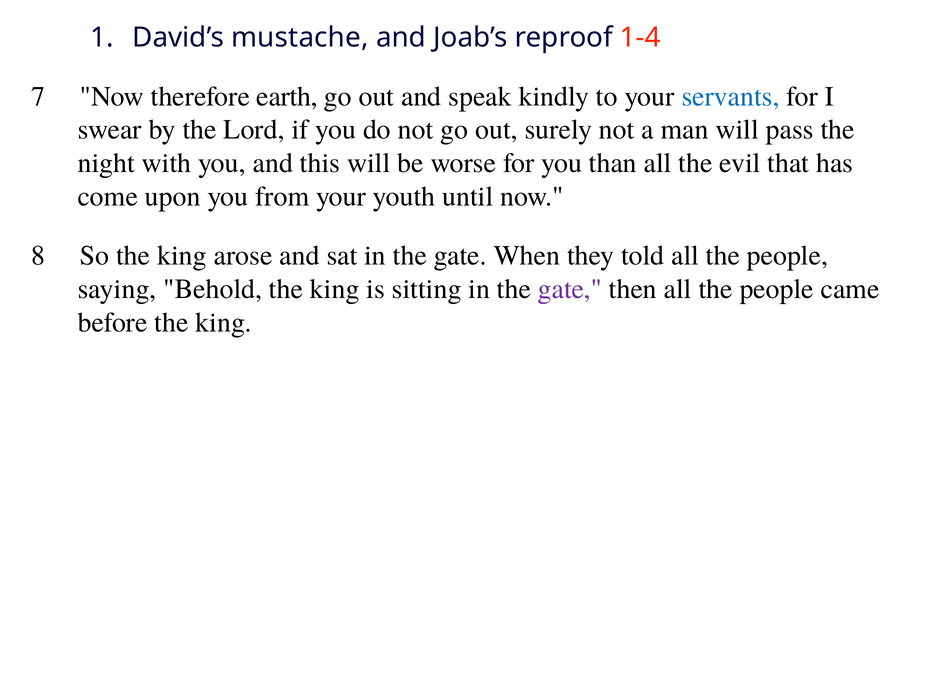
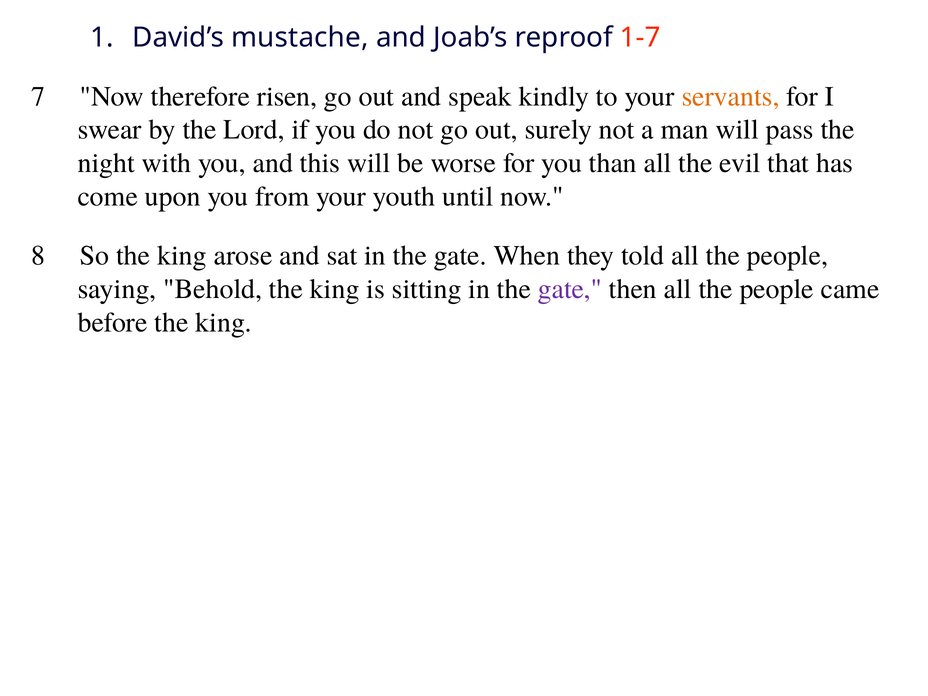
1-4: 1-4 -> 1-7
earth: earth -> risen
servants colour: blue -> orange
